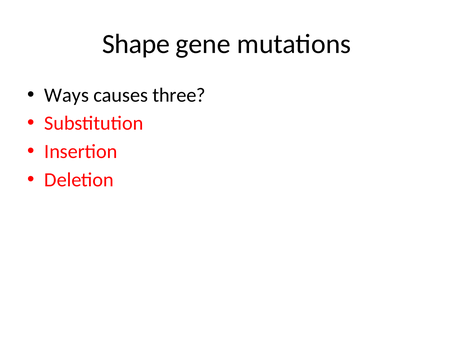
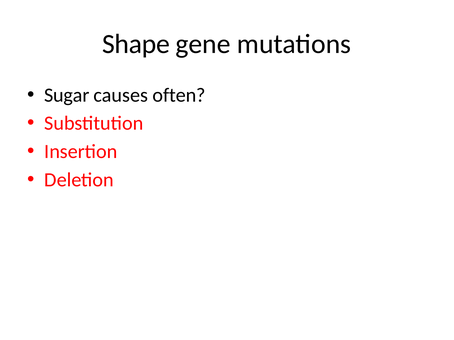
Ways: Ways -> Sugar
three: three -> often
